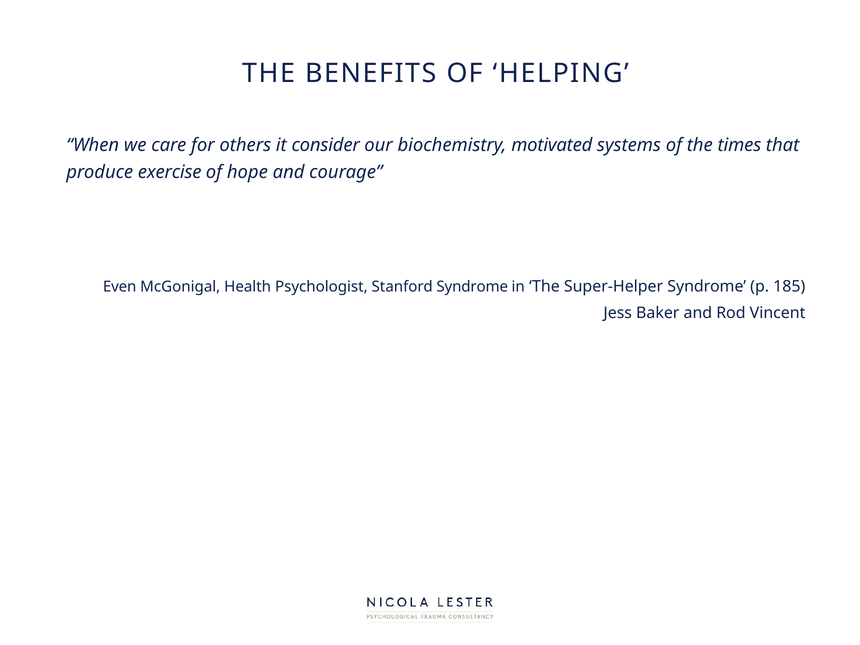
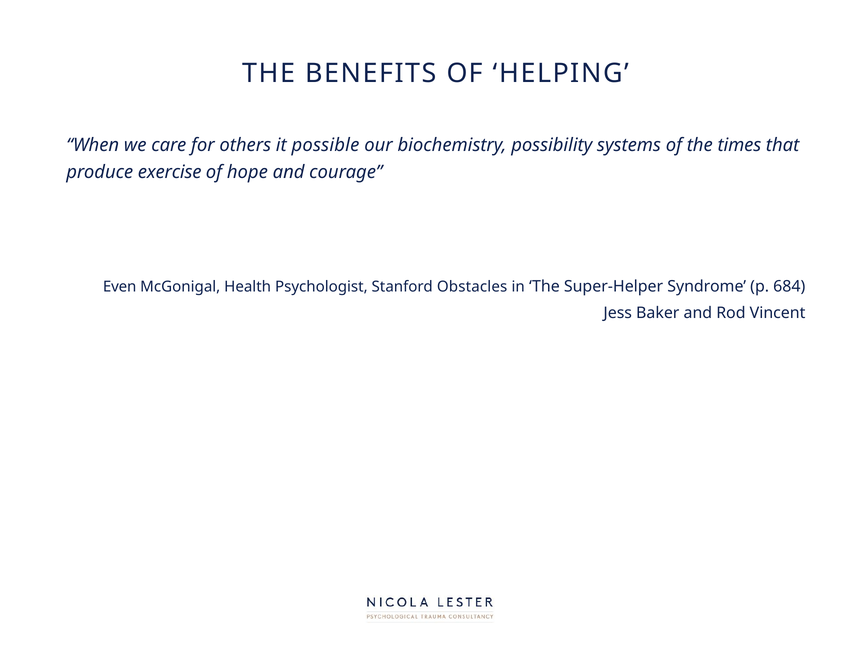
consider: consider -> possible
motivated: motivated -> possibility
Stanford Syndrome: Syndrome -> Obstacles
185: 185 -> 684
